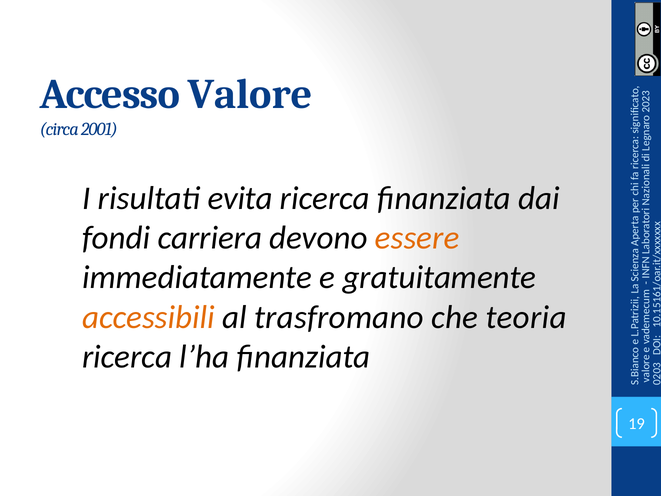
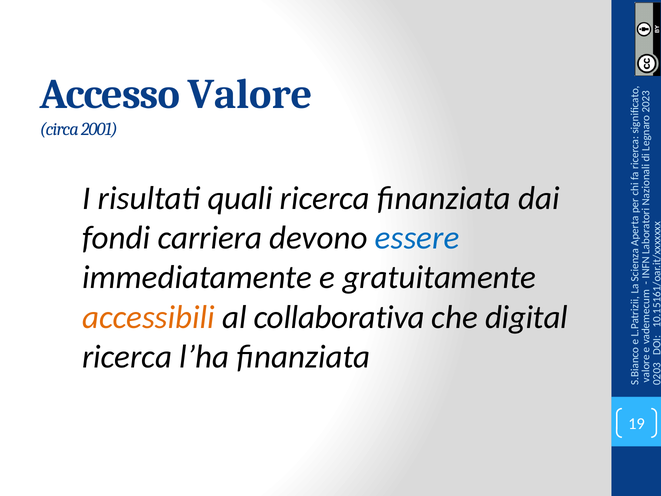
evita: evita -> quali
essere colour: orange -> blue
trasfromano: trasfromano -> collaborativa
teoria: teoria -> digital
